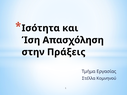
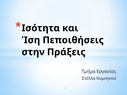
Απασχόληση: Απασχόληση -> Πεποιθήσεις
